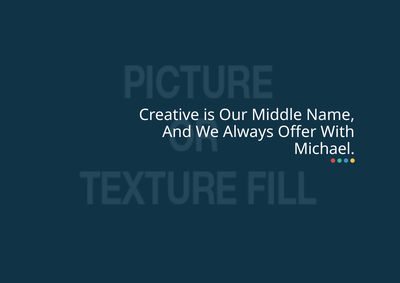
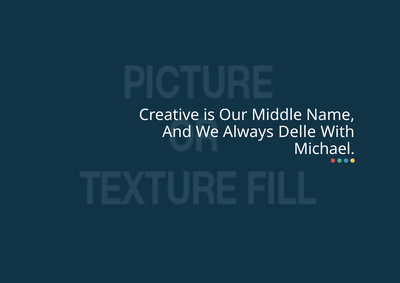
Offer: Offer -> Delle
